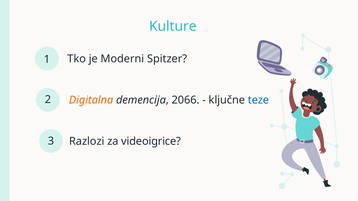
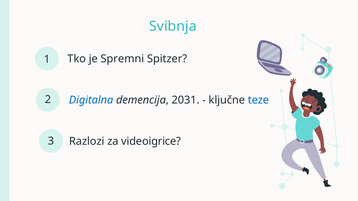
Kulture: Kulture -> Svibnja
Moderni: Moderni -> Spremni
Digitalna colour: orange -> blue
2066: 2066 -> 2031
